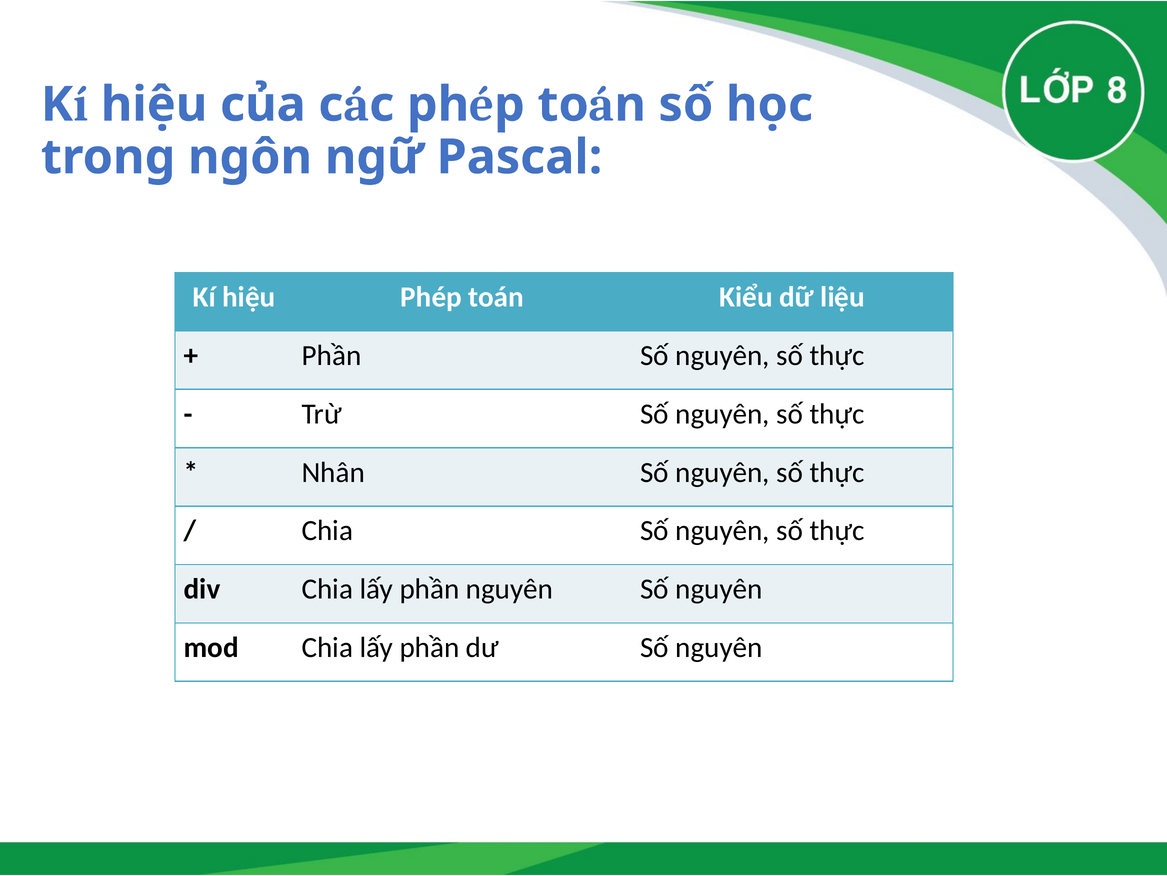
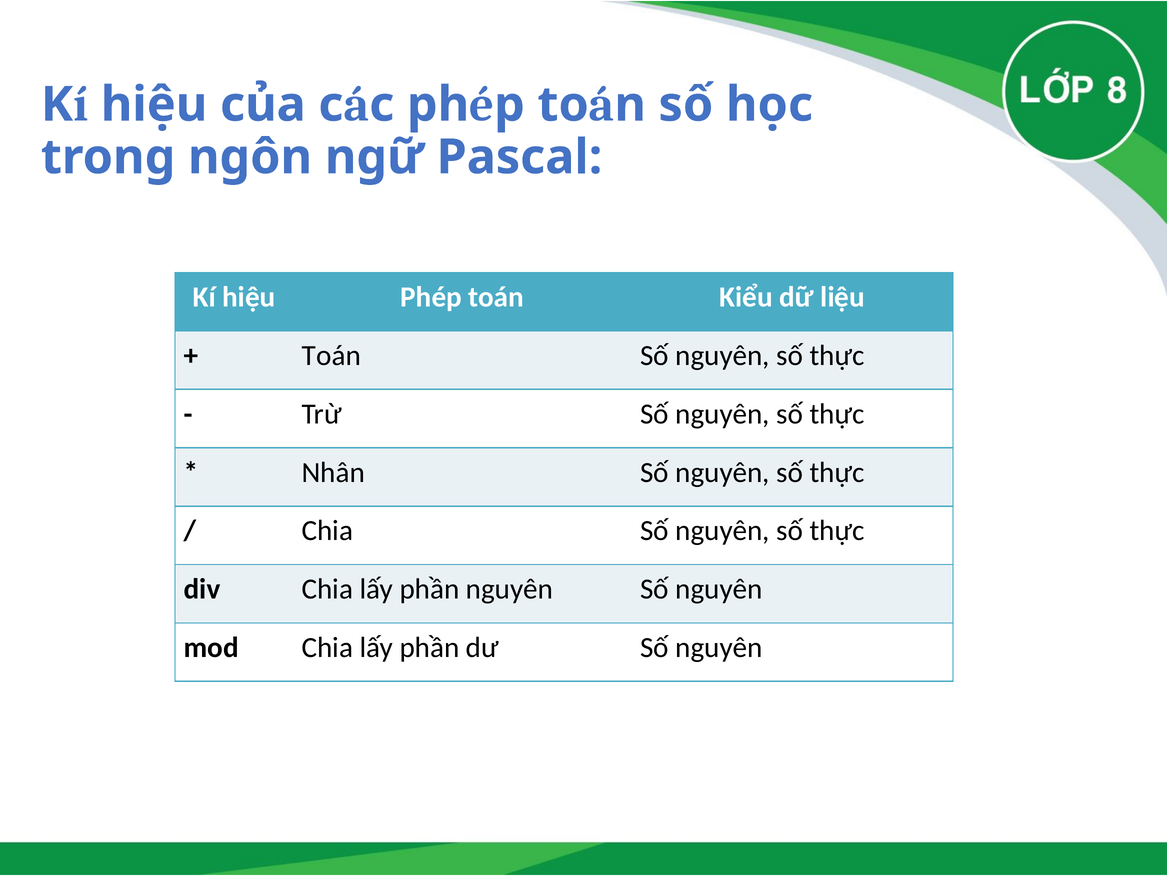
Phần at (332, 355): Phần -> Toán
